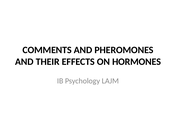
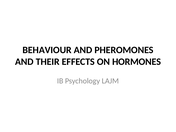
COMMENTS: COMMENTS -> BEHAVIOUR
